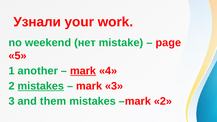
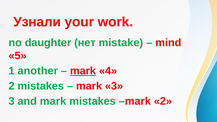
weekend: weekend -> daughter
page: page -> mind
mistakes at (41, 86) underline: present -> none
and them: them -> mark
